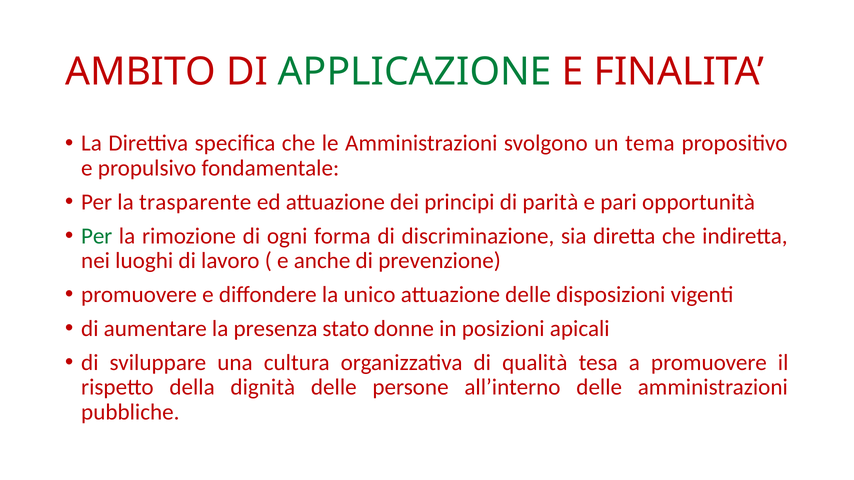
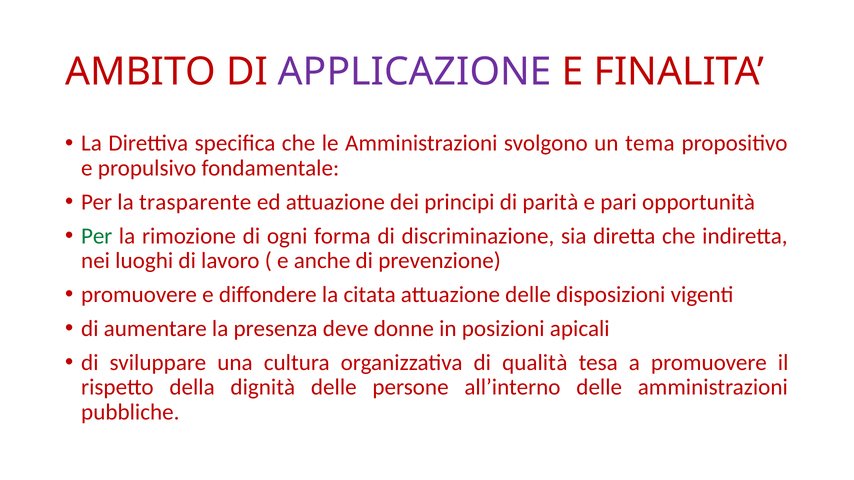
APPLICAZIONE colour: green -> purple
unico: unico -> citata
stato: stato -> deve
